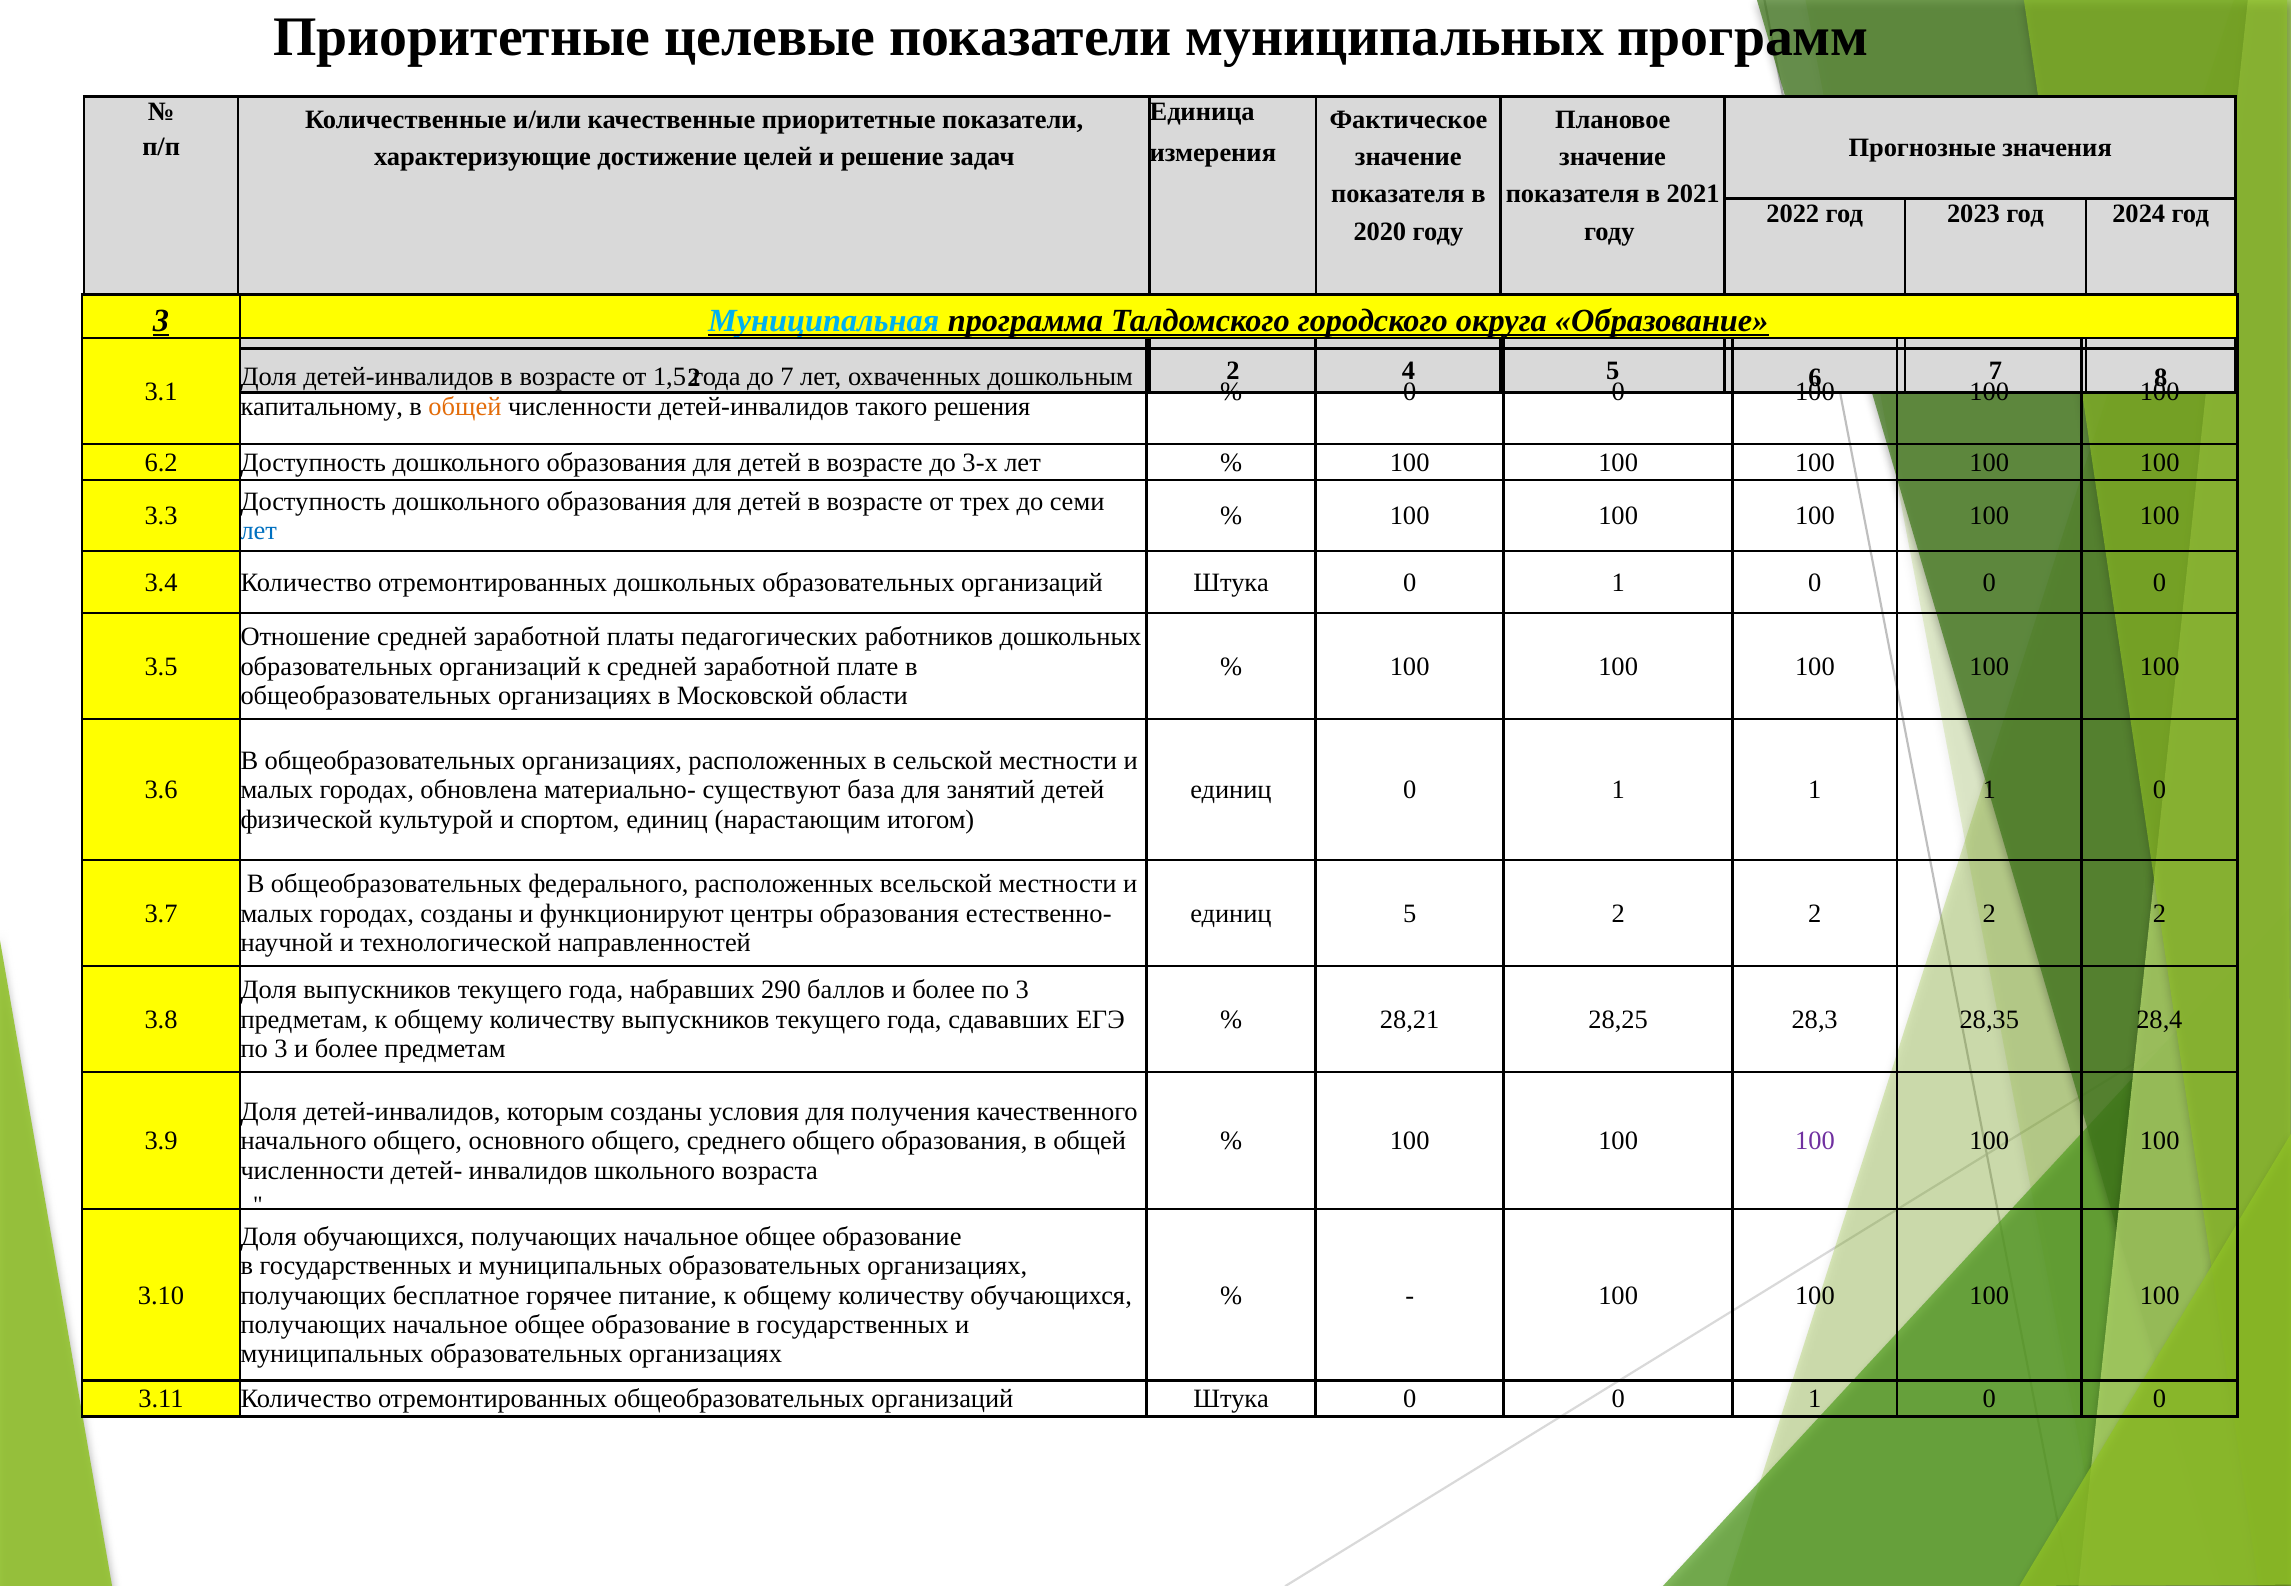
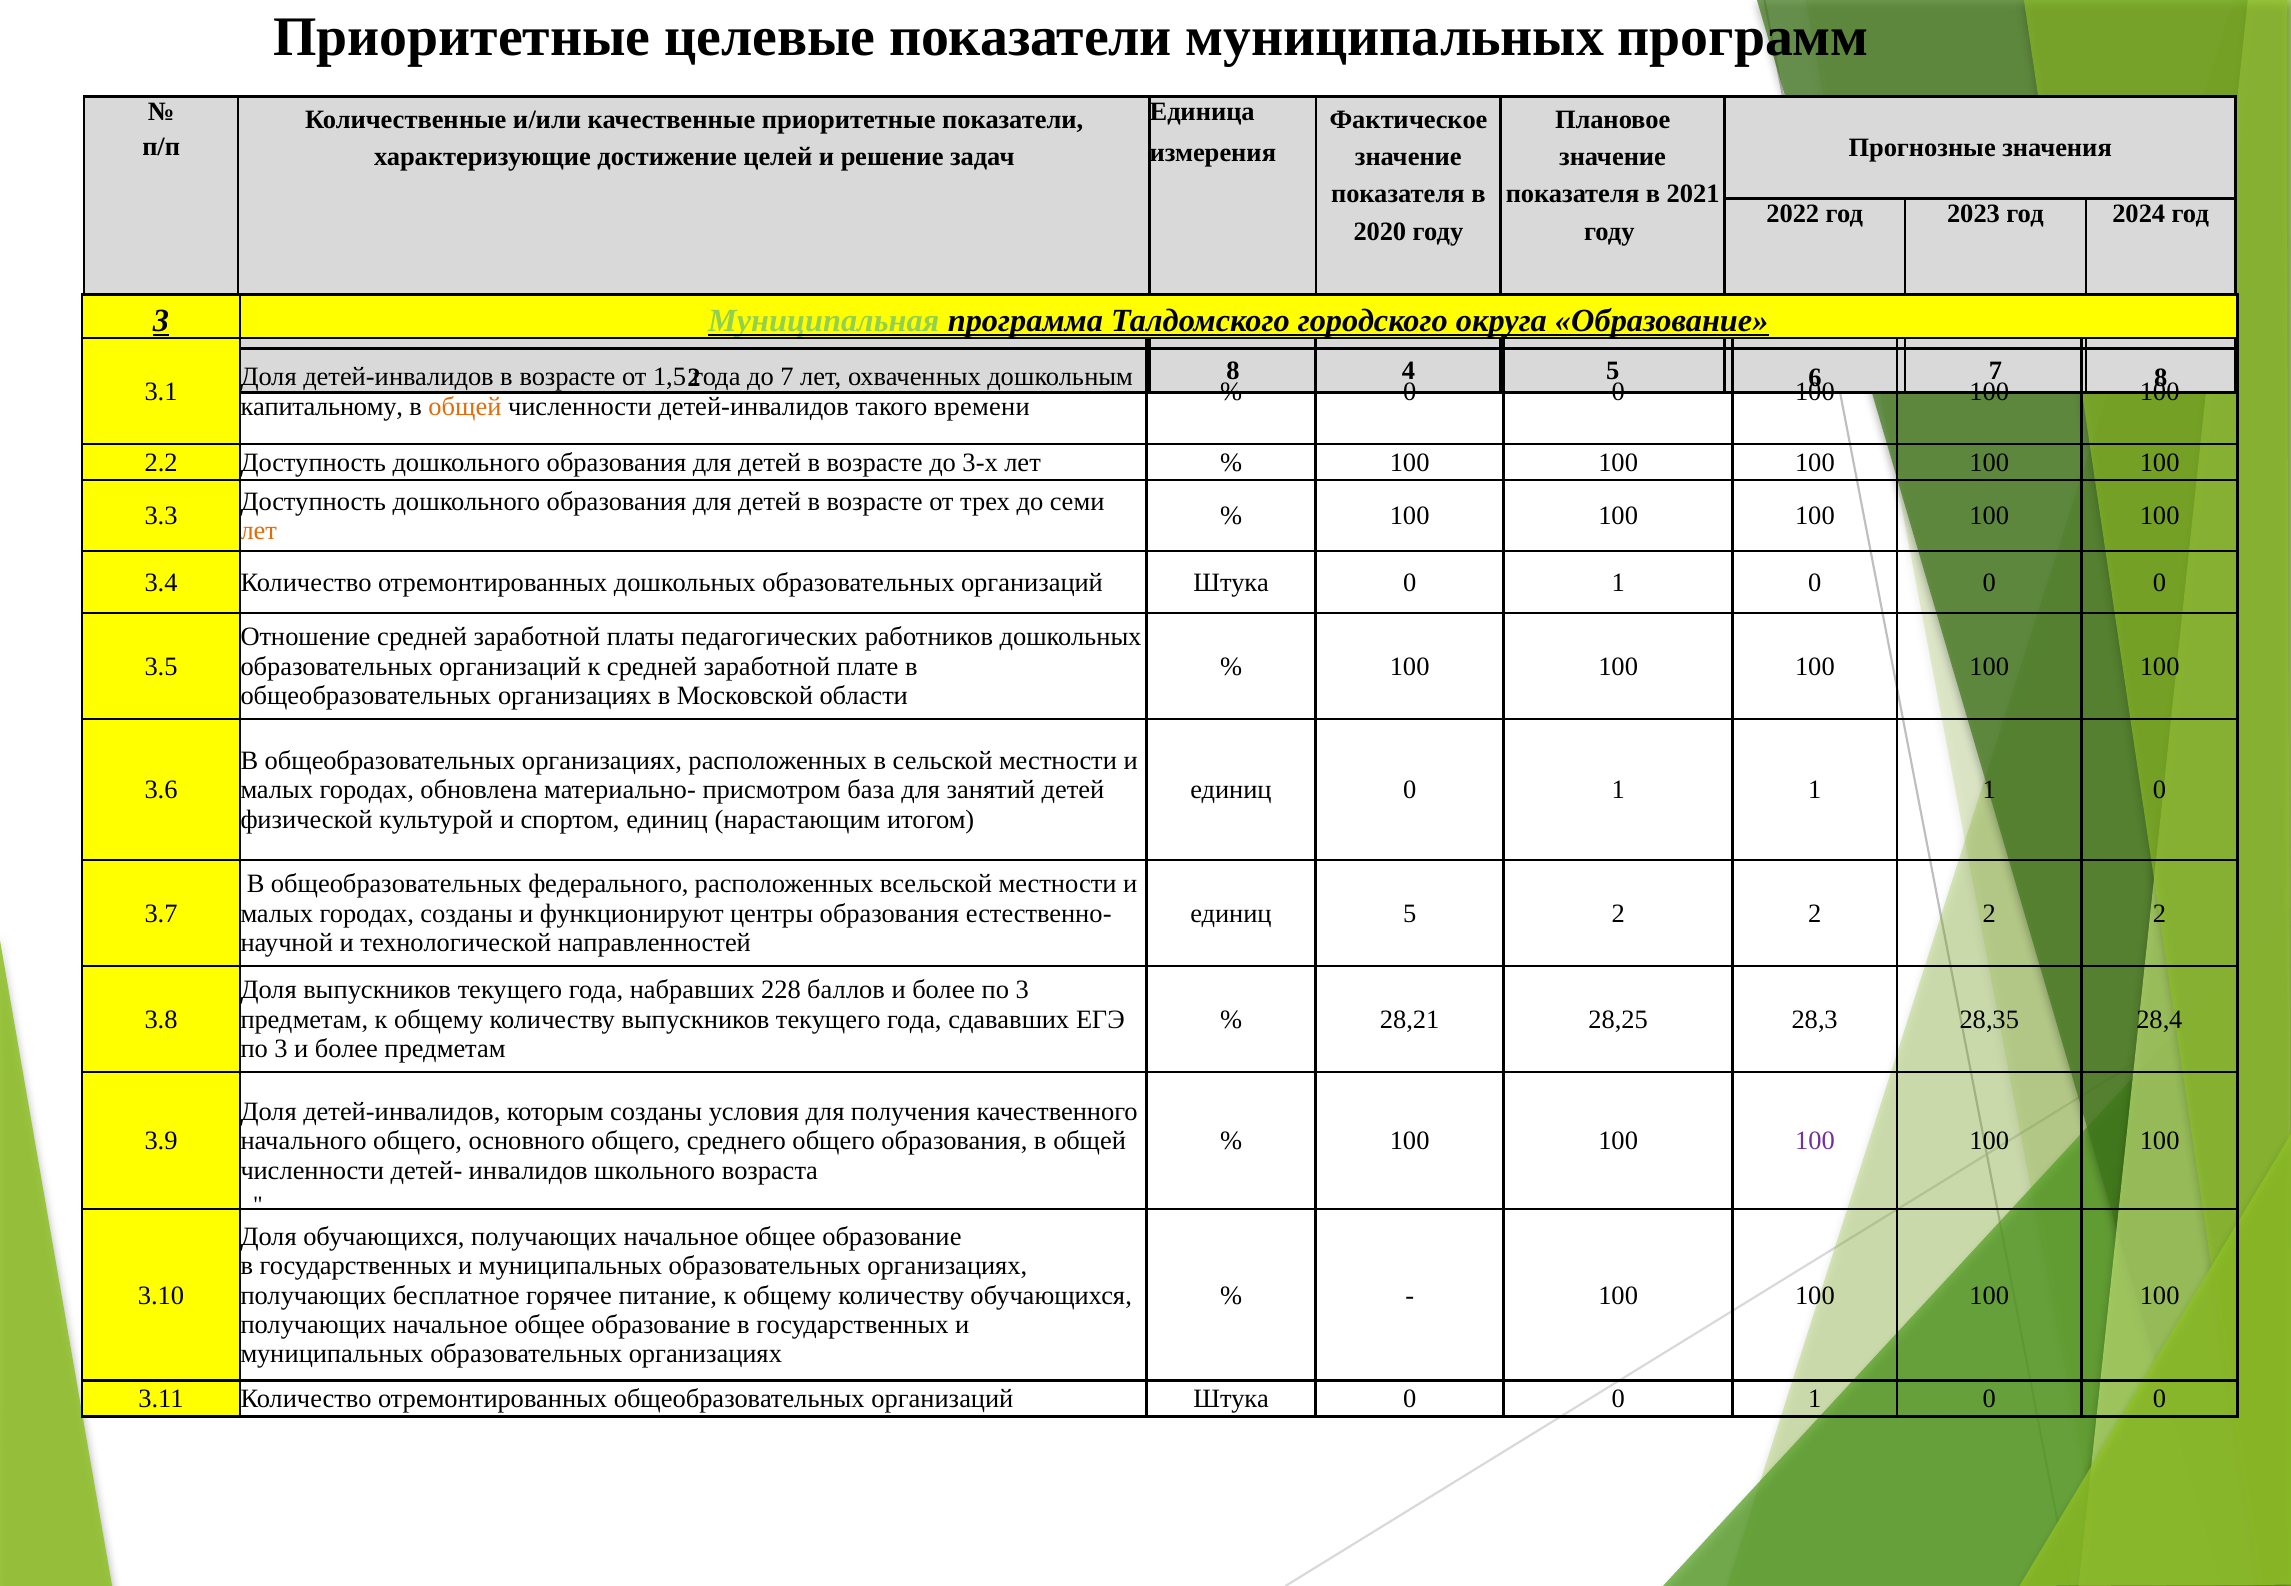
Муниципальная colour: light blue -> light green
2 at (1233, 371): 2 -> 8
решения: решения -> времени
6.2: 6.2 -> 2.2
лет at (259, 531) colour: blue -> orange
существуют: существуют -> присмотром
290: 290 -> 228
